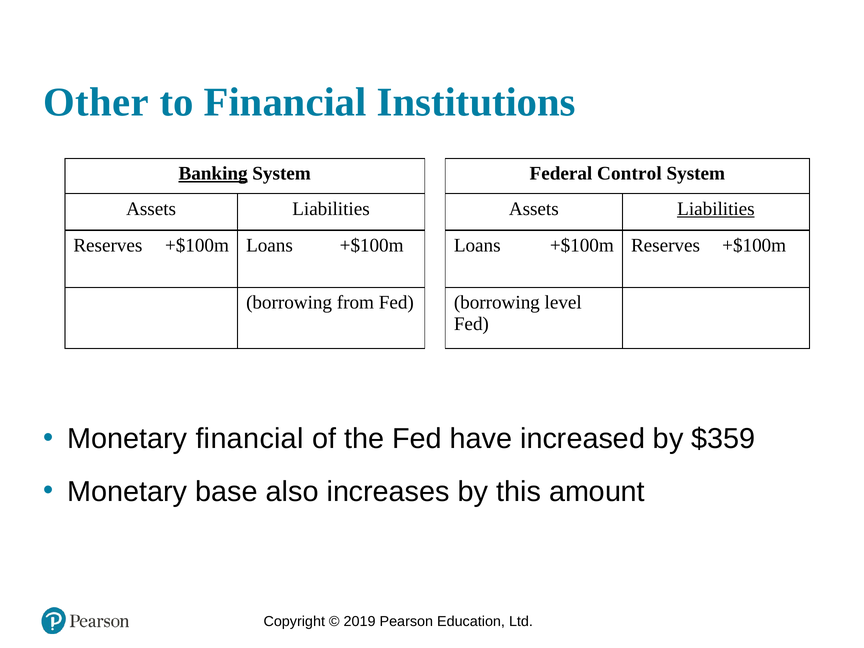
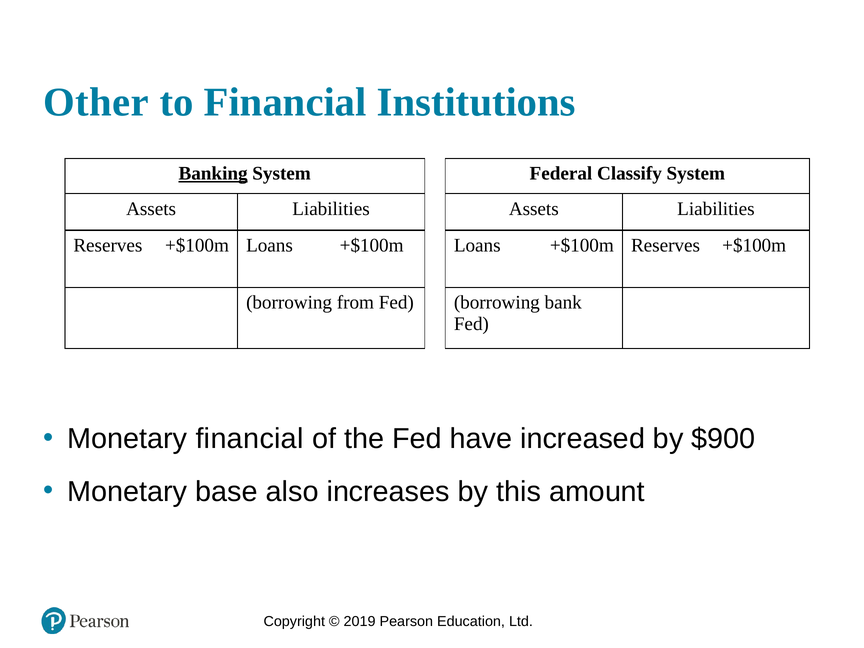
Control: Control -> Classify
Liabilities at (716, 209) underline: present -> none
level: level -> bank
$359: $359 -> $900
